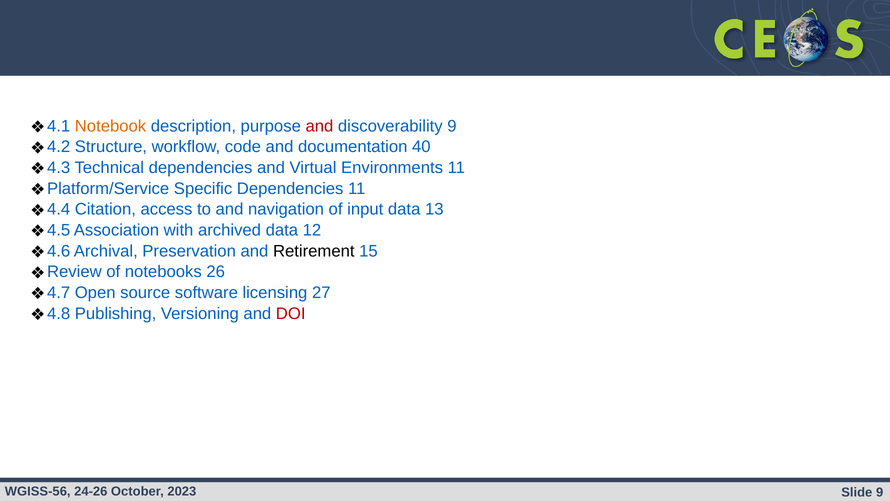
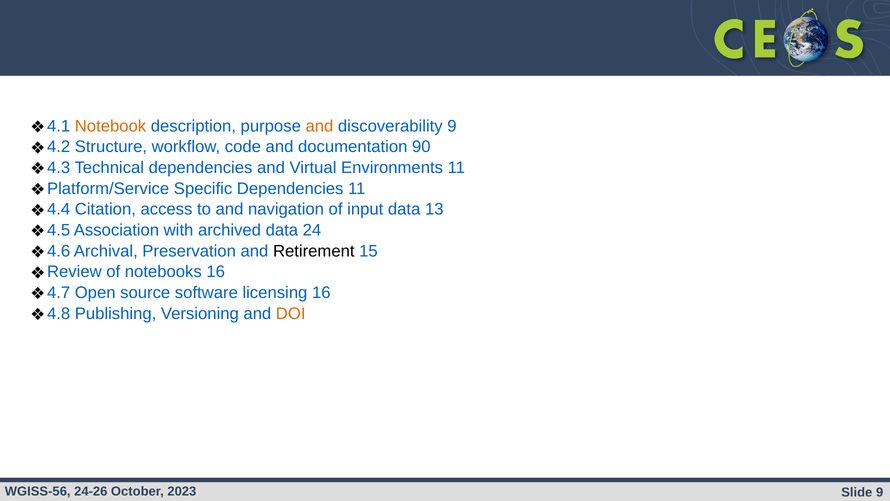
and at (319, 126) colour: red -> orange
40: 40 -> 90
12: 12 -> 24
notebooks 26: 26 -> 16
licensing 27: 27 -> 16
DOI colour: red -> orange
